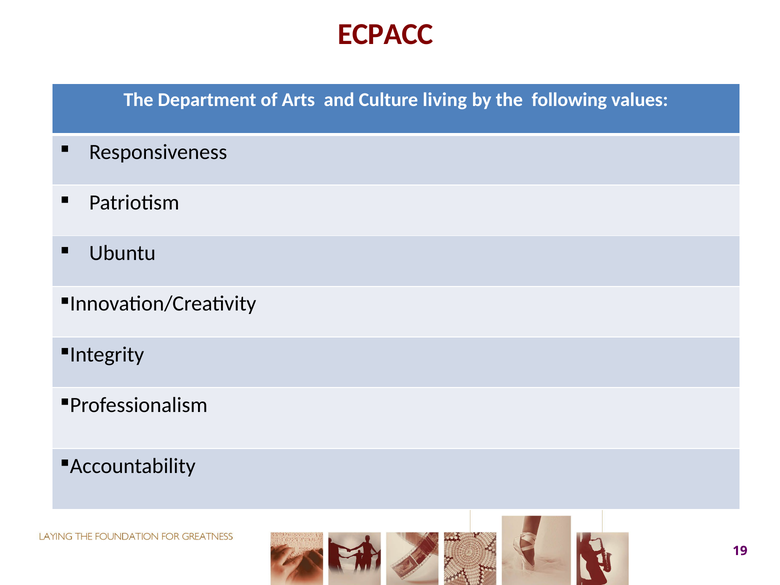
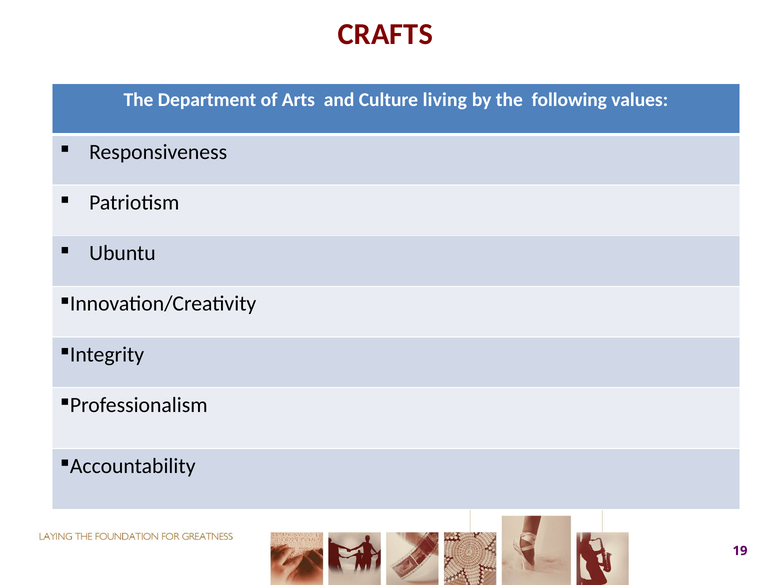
ECPACC: ECPACC -> CRAFTS
